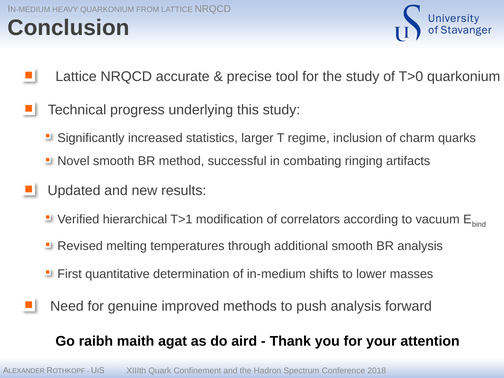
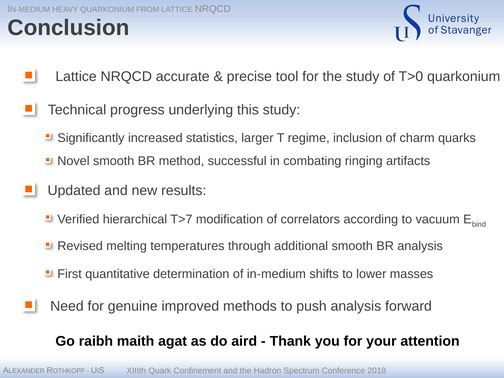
T>1: T>1 -> T>7
